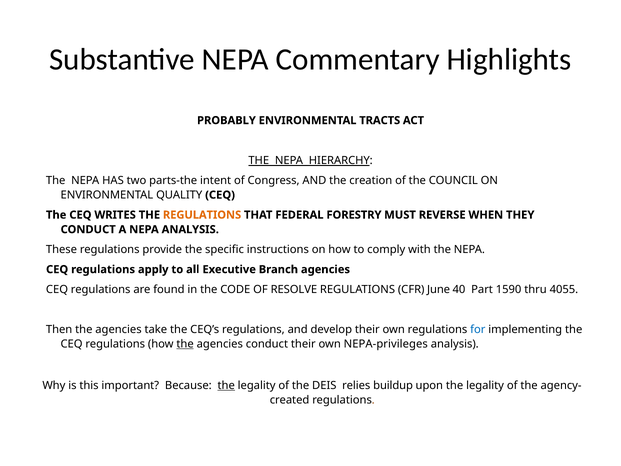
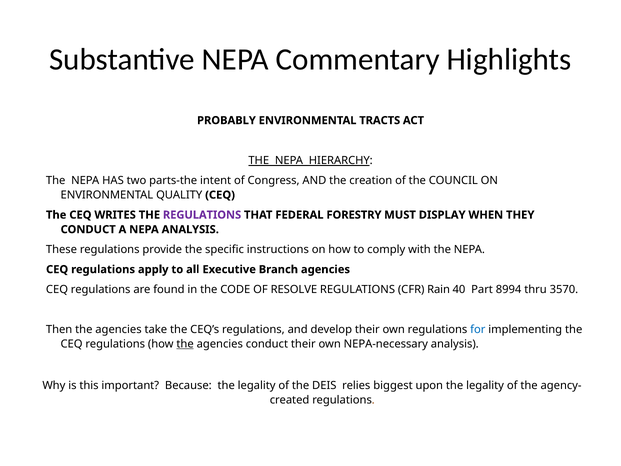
REGULATIONS at (202, 215) colour: orange -> purple
REVERSE: REVERSE -> DISPLAY
June: June -> Rain
1590: 1590 -> 8994
4055: 4055 -> 3570
NEPA-privileges: NEPA-privileges -> NEPA-necessary
the at (226, 385) underline: present -> none
buildup: buildup -> biggest
